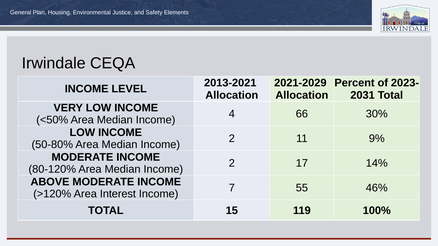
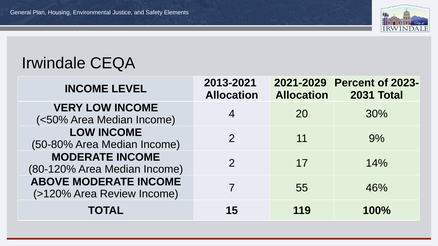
66: 66 -> 20
Interest: Interest -> Review
